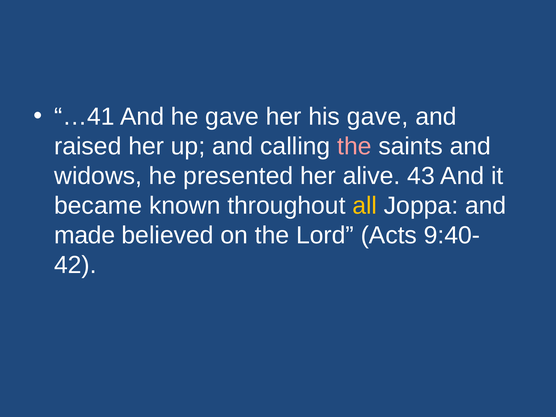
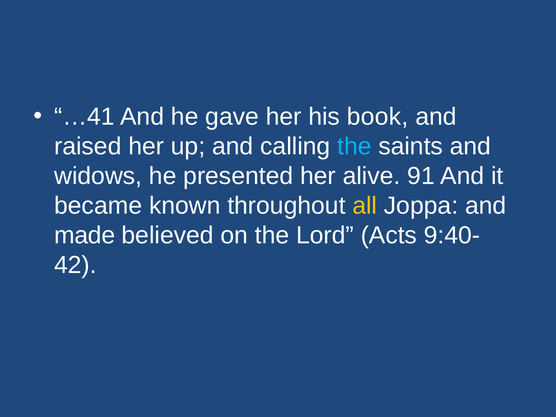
his gave: gave -> book
the at (354, 146) colour: pink -> light blue
43: 43 -> 91
